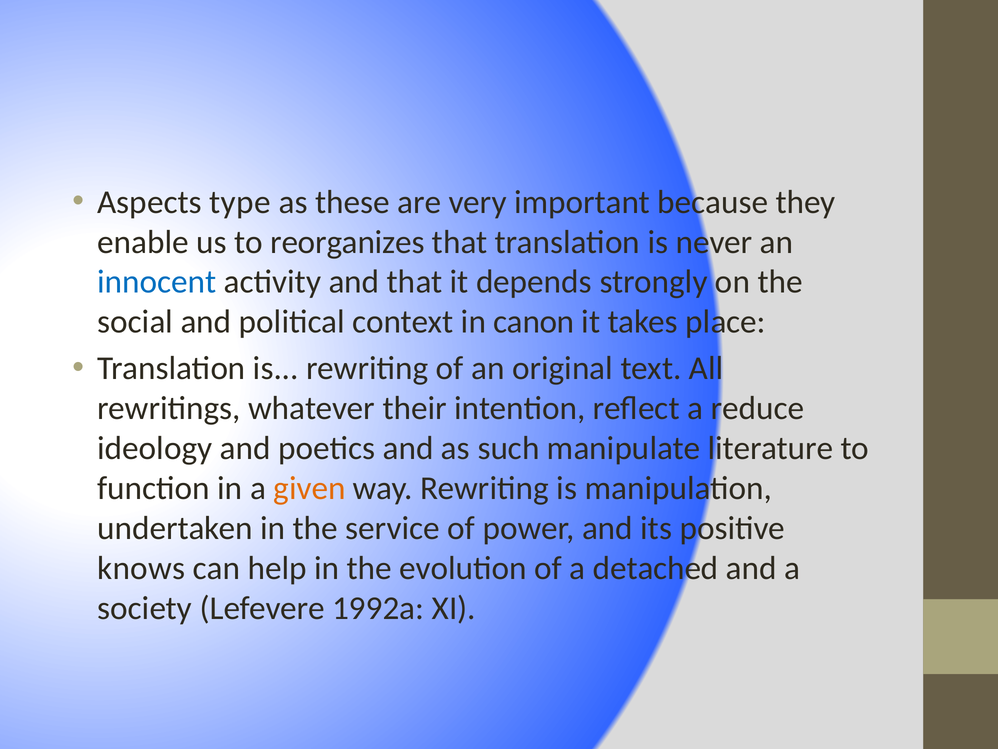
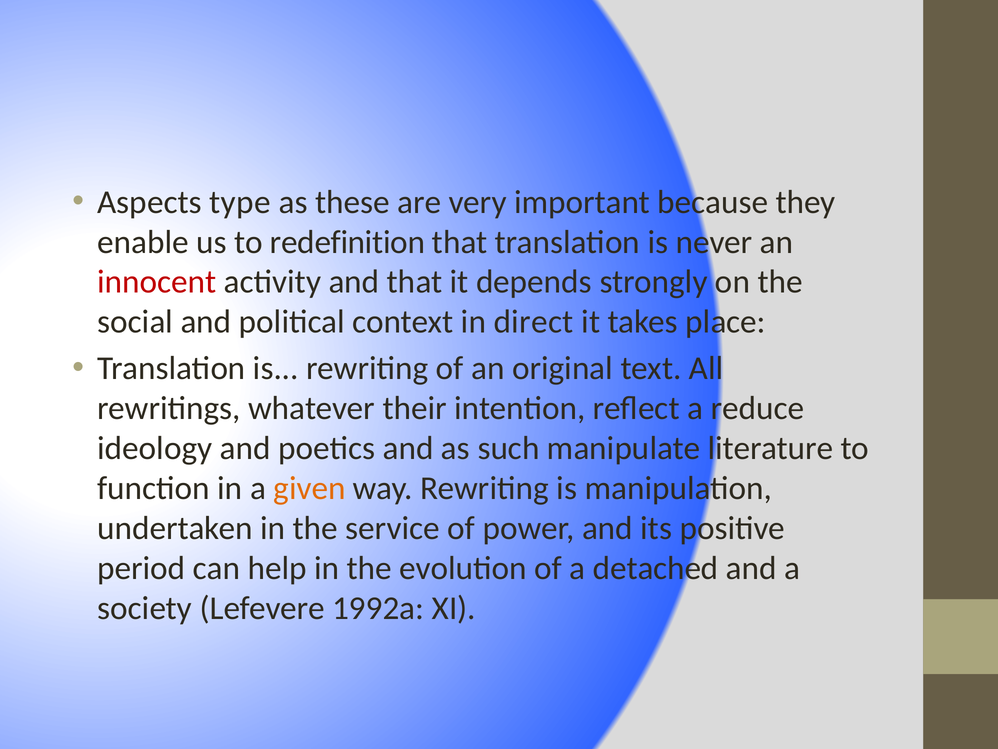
reorganizes: reorganizes -> redefinition
innocent colour: blue -> red
canon: canon -> direct
knows: knows -> period
